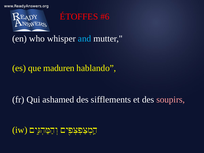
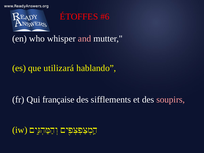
and colour: light blue -> pink
maduren: maduren -> utilizará
ashamed: ashamed -> française
